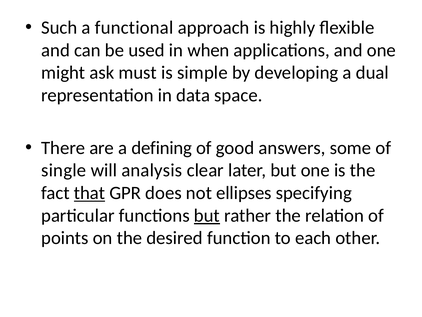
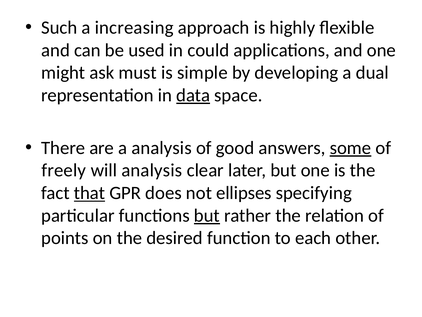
functional: functional -> increasing
when: when -> could
data underline: none -> present
a defining: defining -> analysis
some underline: none -> present
single: single -> freely
